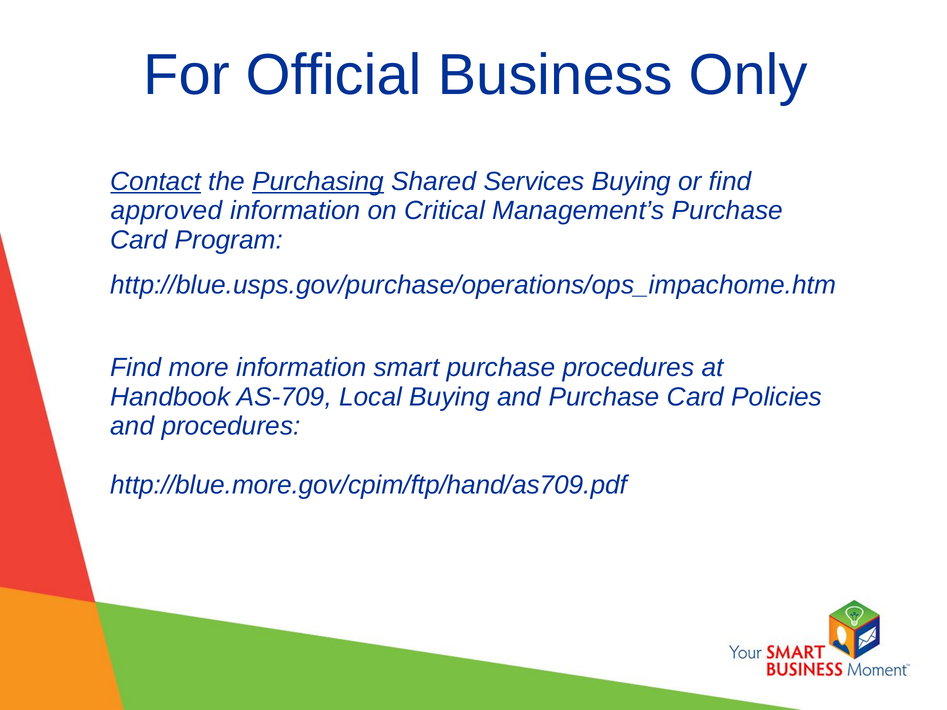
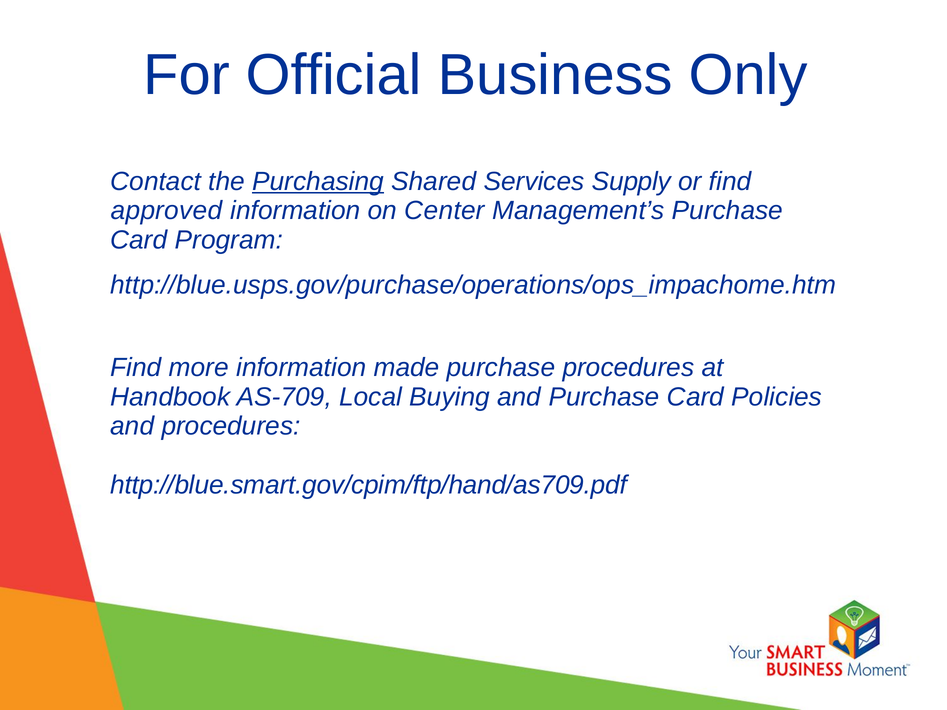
Contact underline: present -> none
Services Buying: Buying -> Supply
Critical: Critical -> Center
smart: smart -> made
http://blue.more.gov/cpim/ftp/hand/as709.pdf: http://blue.more.gov/cpim/ftp/hand/as709.pdf -> http://blue.smart.gov/cpim/ftp/hand/as709.pdf
